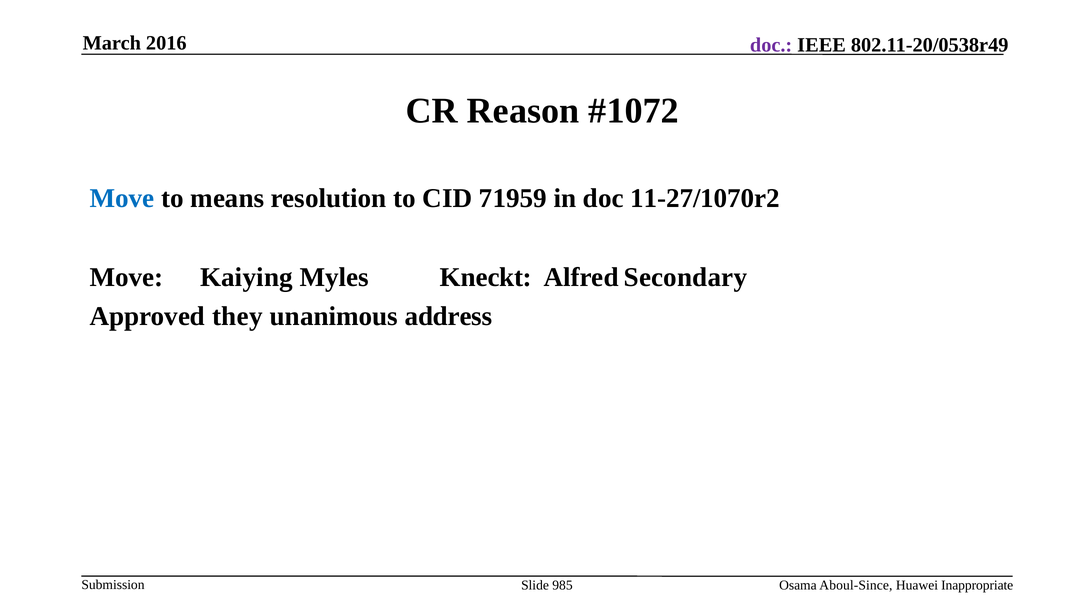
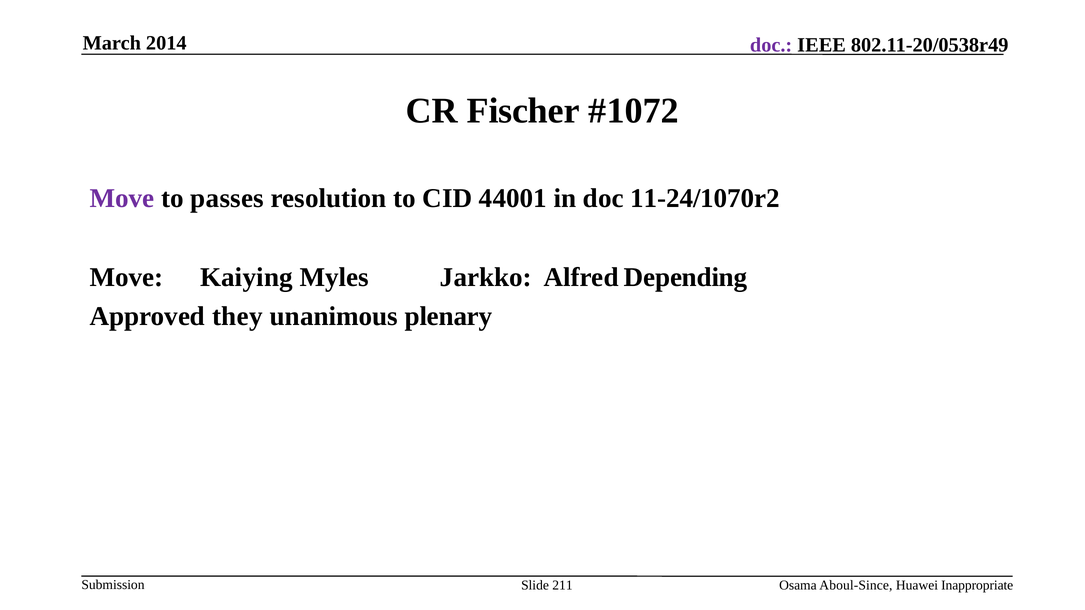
2016: 2016 -> 2014
Reason: Reason -> Fischer
Move at (122, 199) colour: blue -> purple
means: means -> passes
71959: 71959 -> 44001
11-27/1070r2: 11-27/1070r2 -> 11-24/1070r2
Kneckt: Kneckt -> Jarkko
Secondary: Secondary -> Depending
address: address -> plenary
985: 985 -> 211
